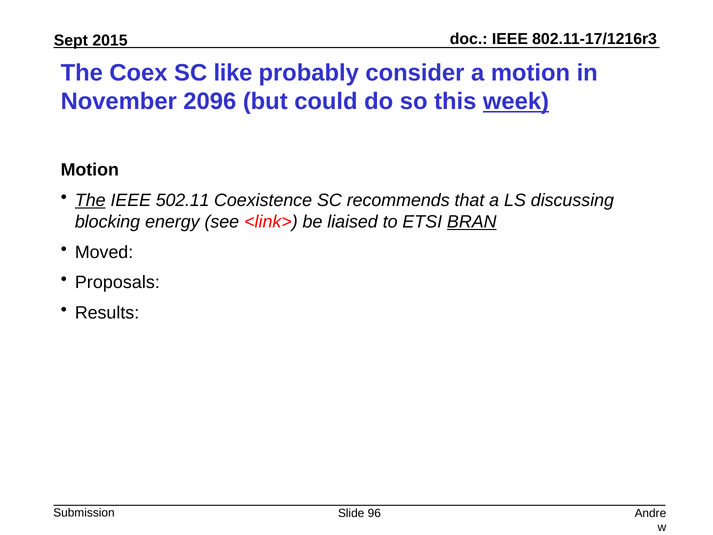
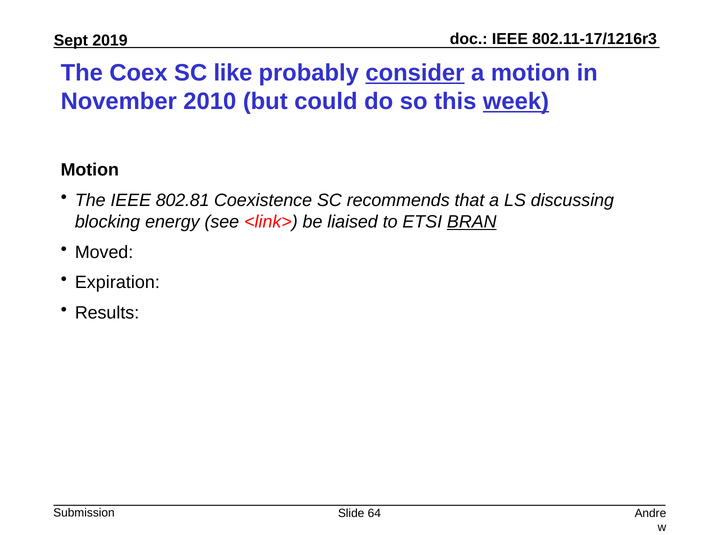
2015: 2015 -> 2019
consider underline: none -> present
2096: 2096 -> 2010
The at (90, 200) underline: present -> none
502.11: 502.11 -> 802.81
Proposals: Proposals -> Expiration
96: 96 -> 64
